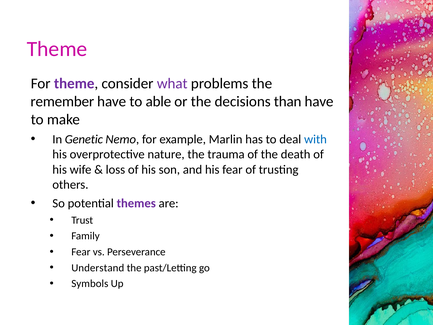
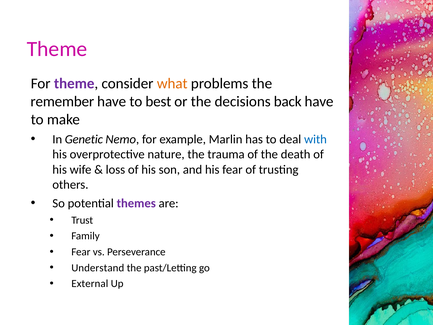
what colour: purple -> orange
able: able -> best
than: than -> back
Symbols: Symbols -> External
